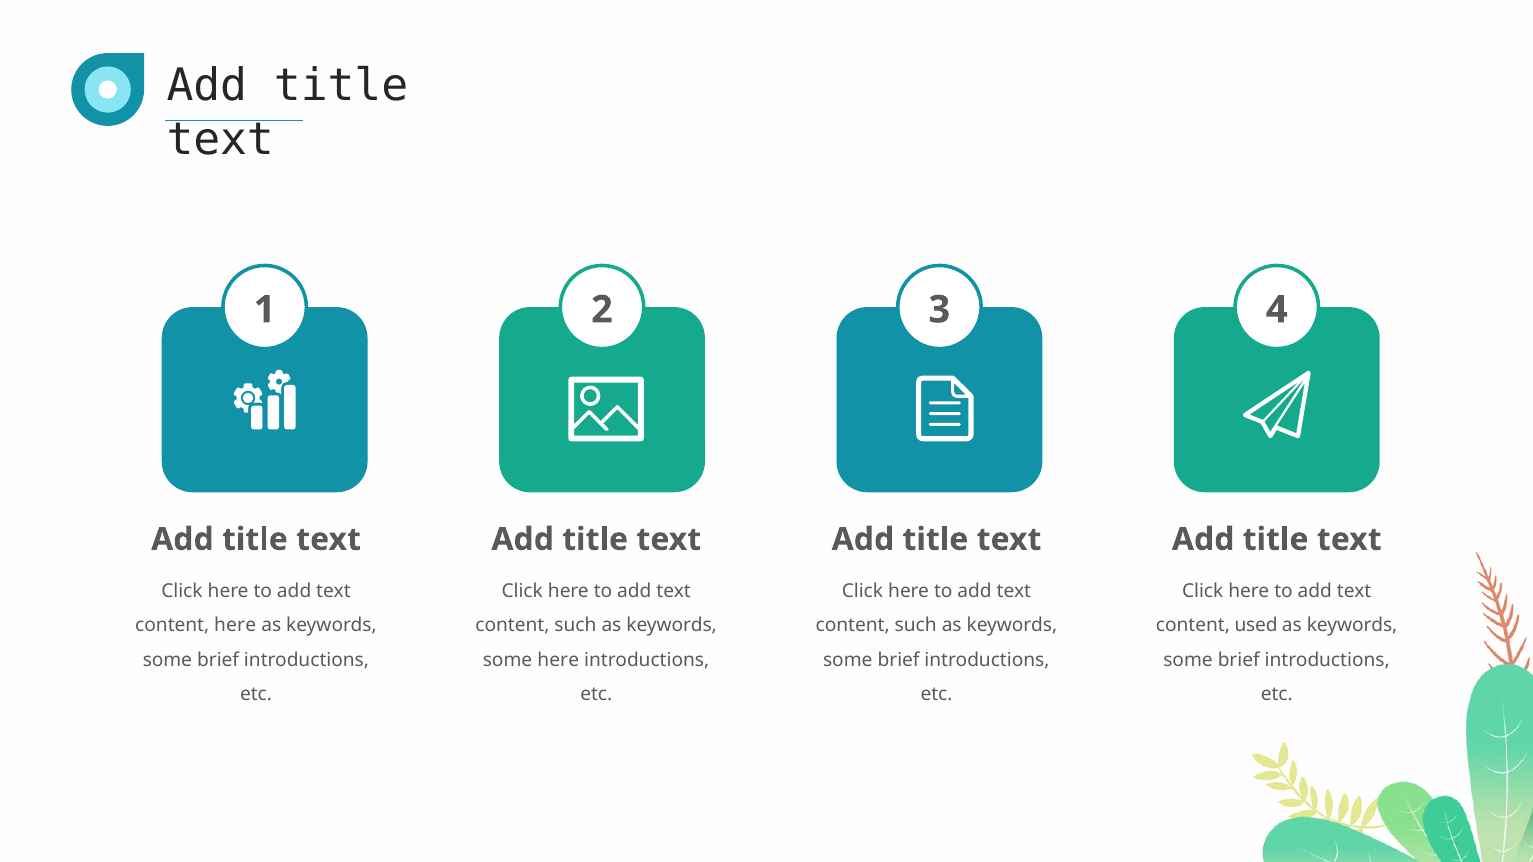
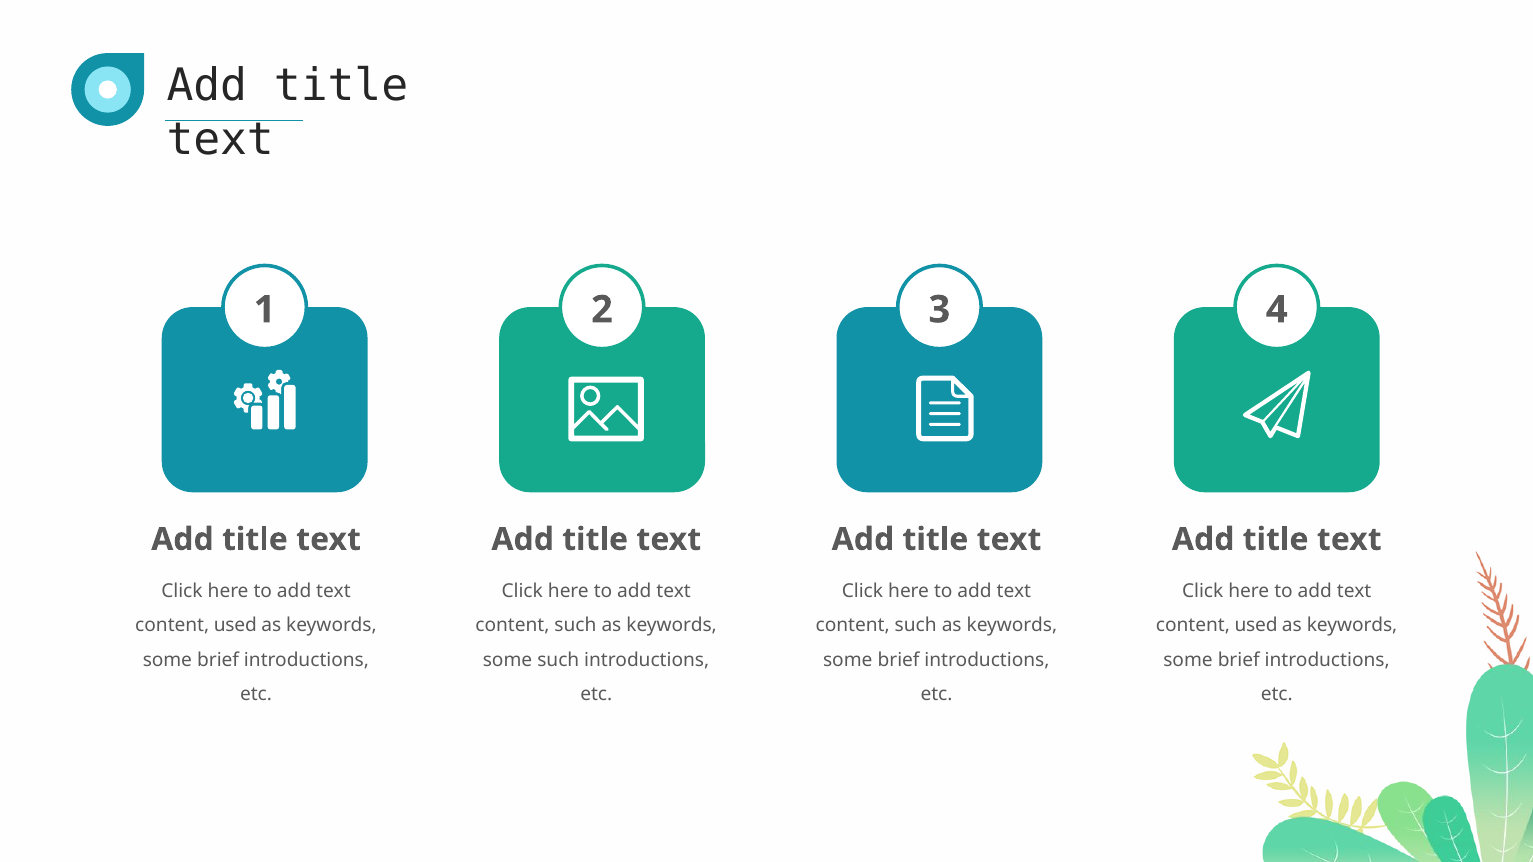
here at (235, 626): here -> used
some here: here -> such
